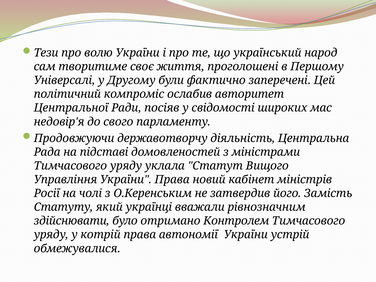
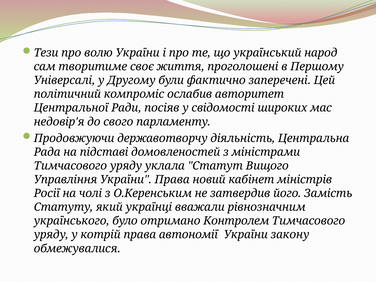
здійснювати: здійснювати -> українського
устрій: устрій -> закону
